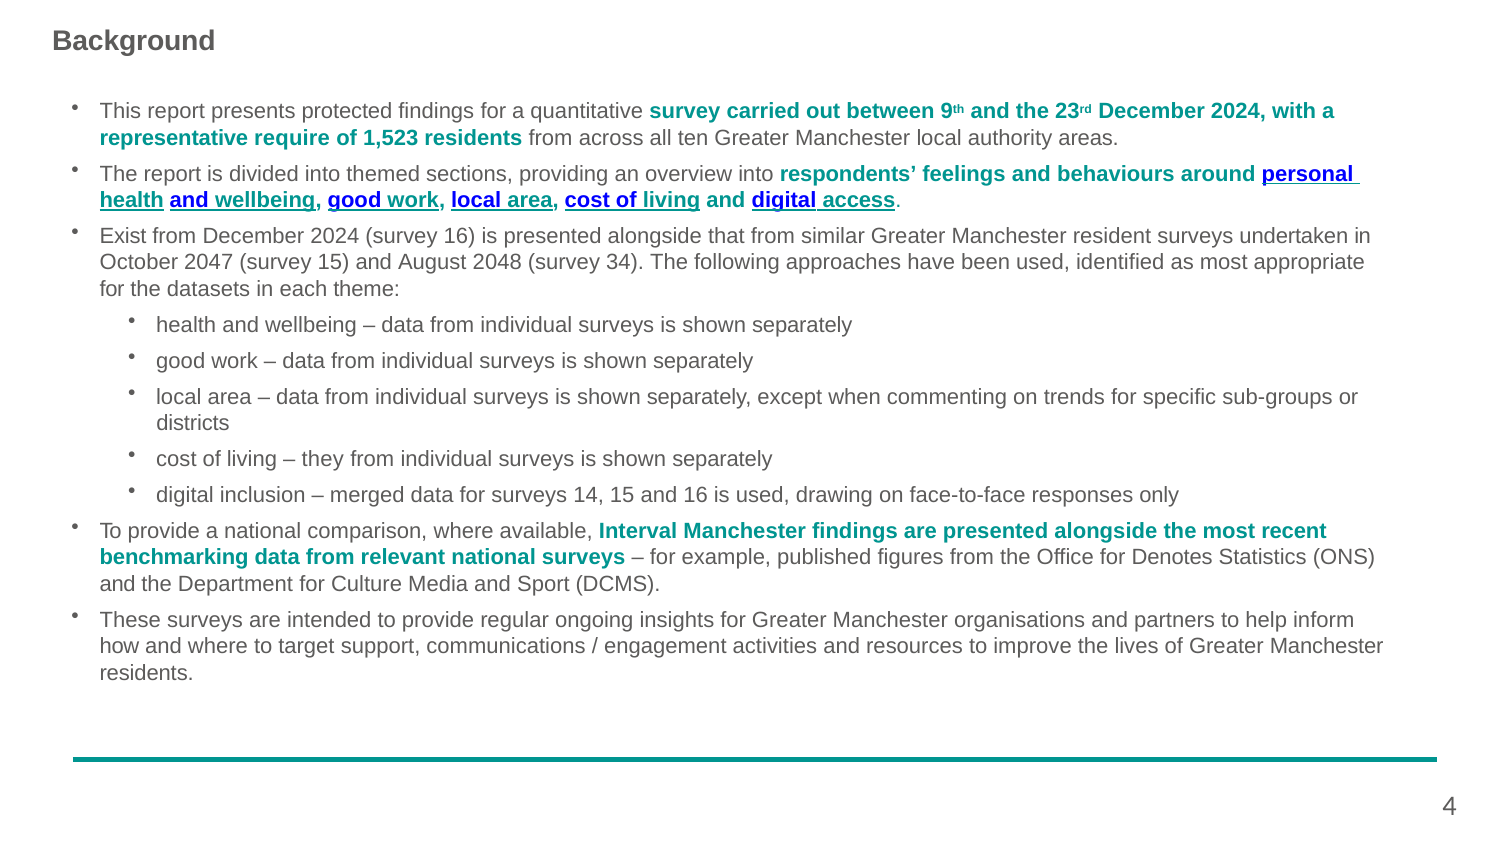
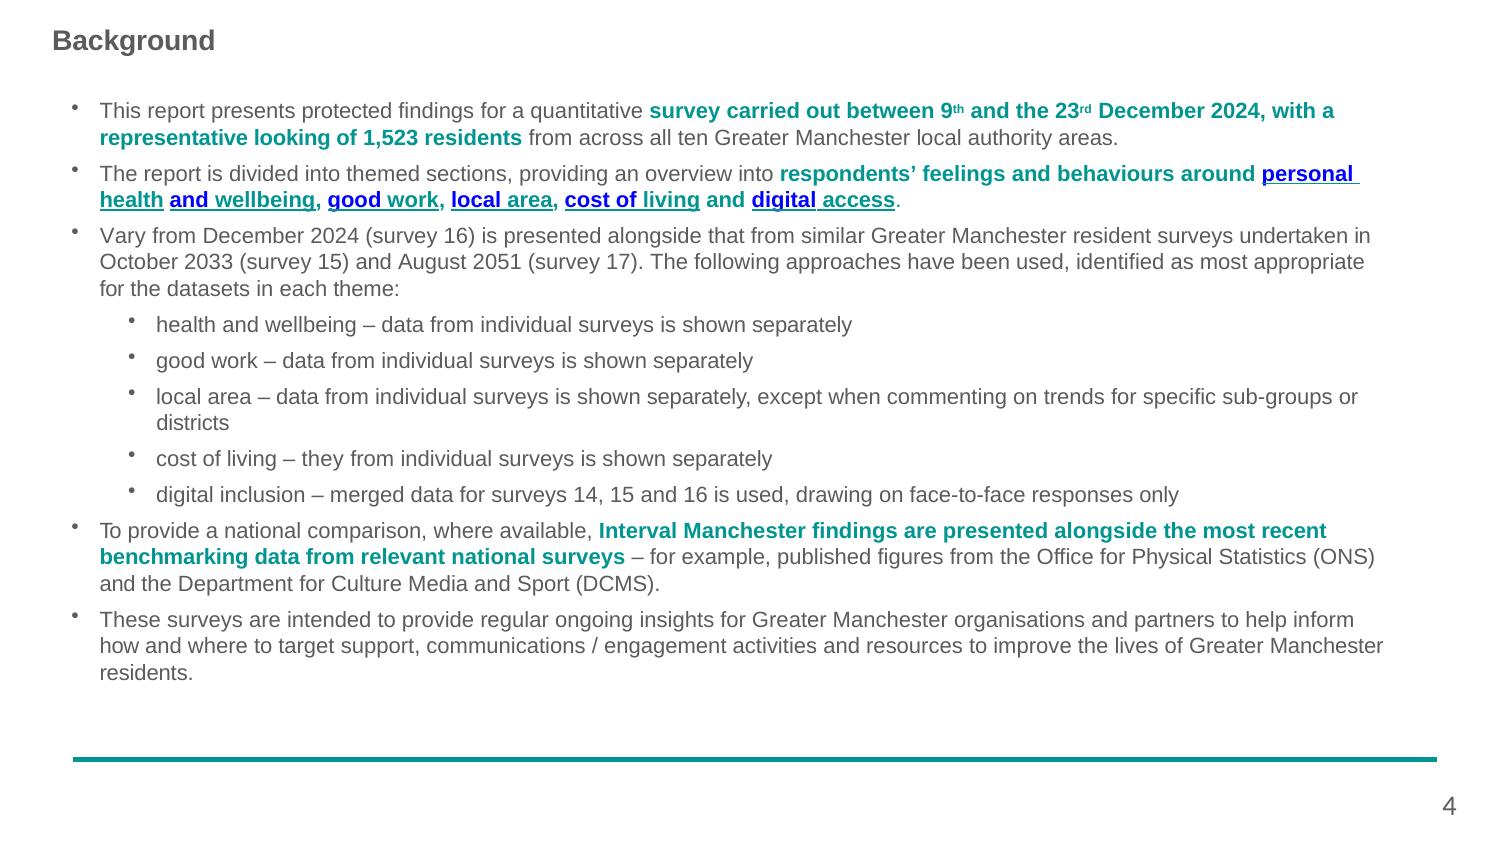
require: require -> looking
Exist: Exist -> Vary
2047: 2047 -> 2033
2048: 2048 -> 2051
34: 34 -> 17
Denotes: Denotes -> Physical
